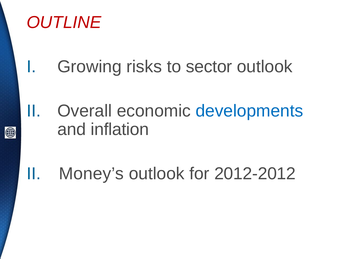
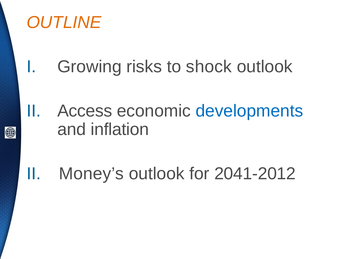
OUTLINE colour: red -> orange
sector: sector -> shock
Overall: Overall -> Access
2012-2012: 2012-2012 -> 2041-2012
